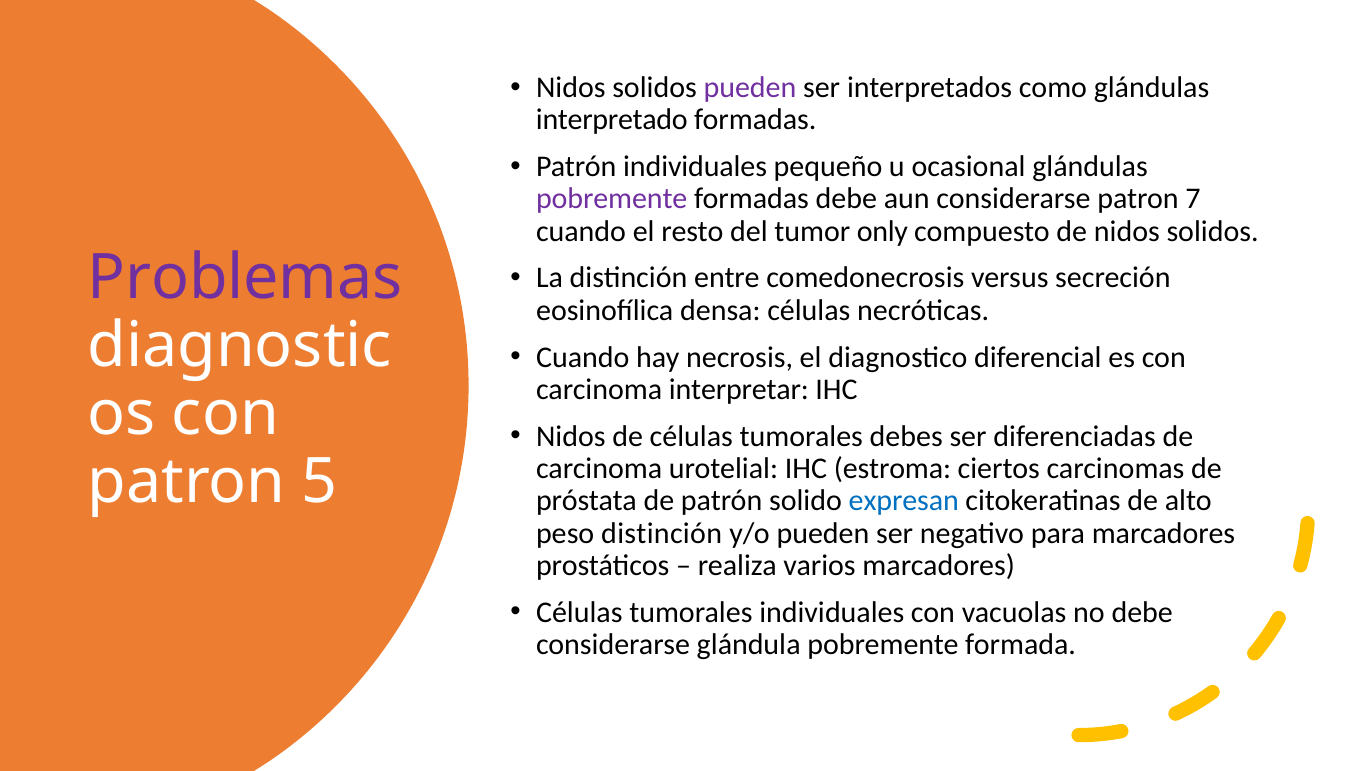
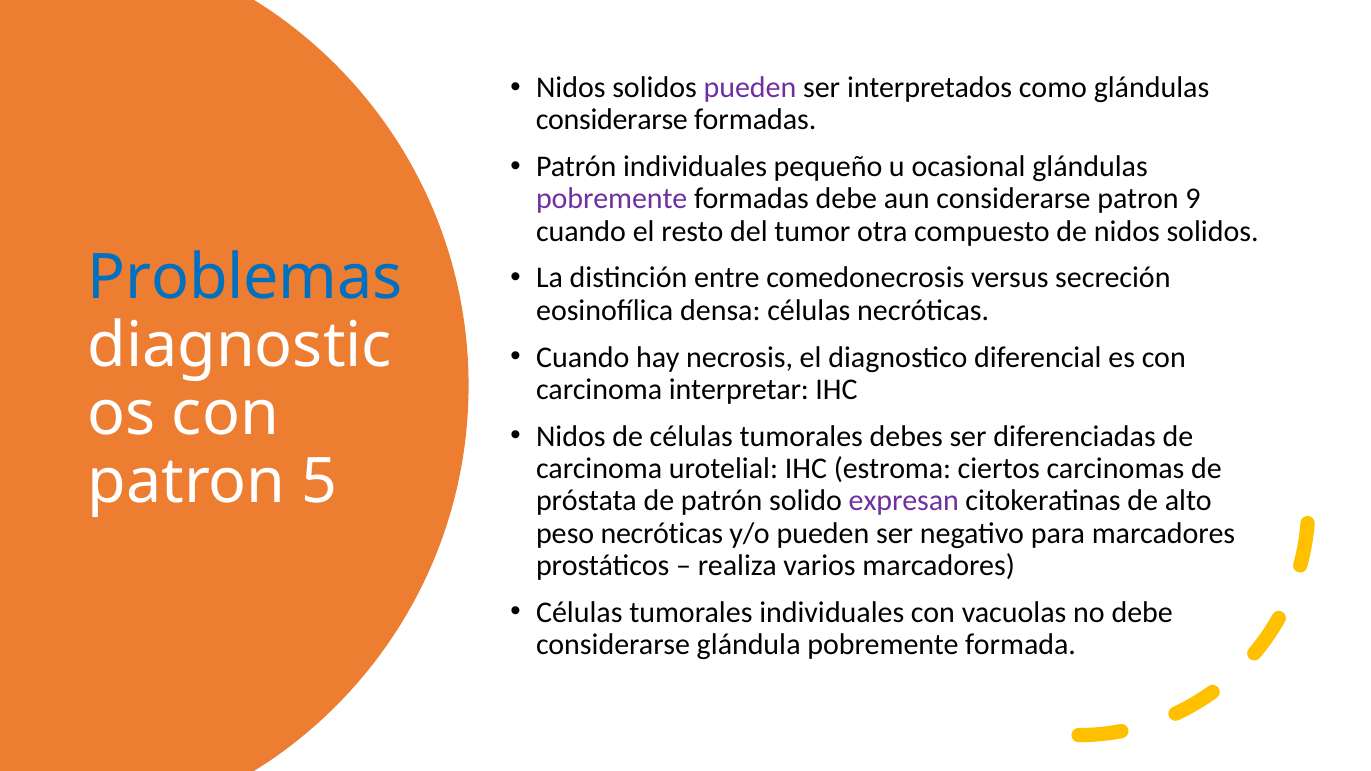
interpretado at (612, 120): interpretado -> considerarse
7: 7 -> 9
only: only -> otra
Problemas colour: purple -> blue
expresan colour: blue -> purple
peso distinción: distinción -> necróticas
